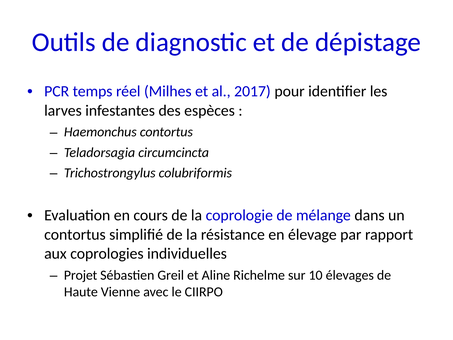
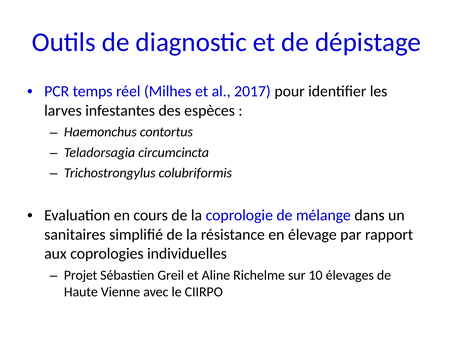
contortus at (75, 234): contortus -> sanitaires
